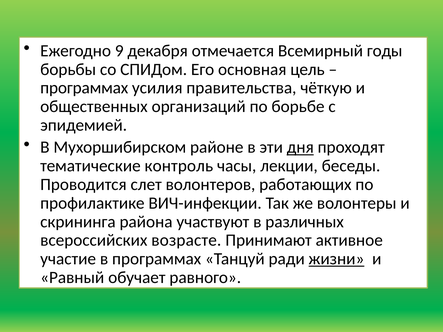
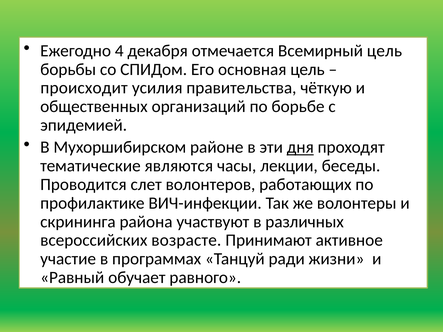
9: 9 -> 4
Всемирный годы: годы -> цель
программах at (84, 88): программах -> происходит
контроль: контроль -> являются
жизни underline: present -> none
